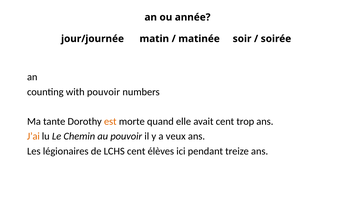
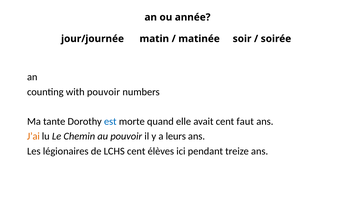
est colour: orange -> blue
trop: trop -> faut
veux: veux -> leurs
